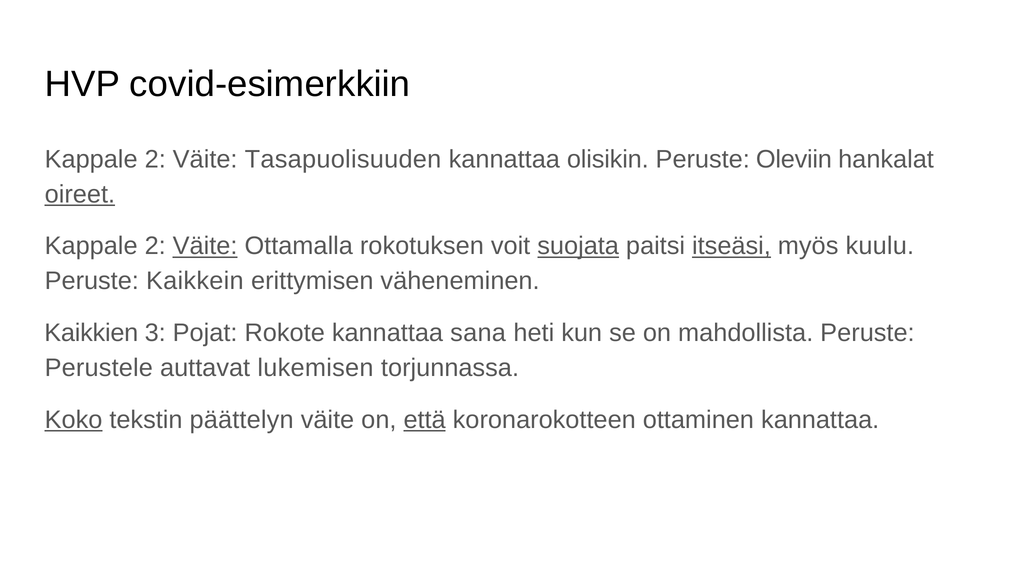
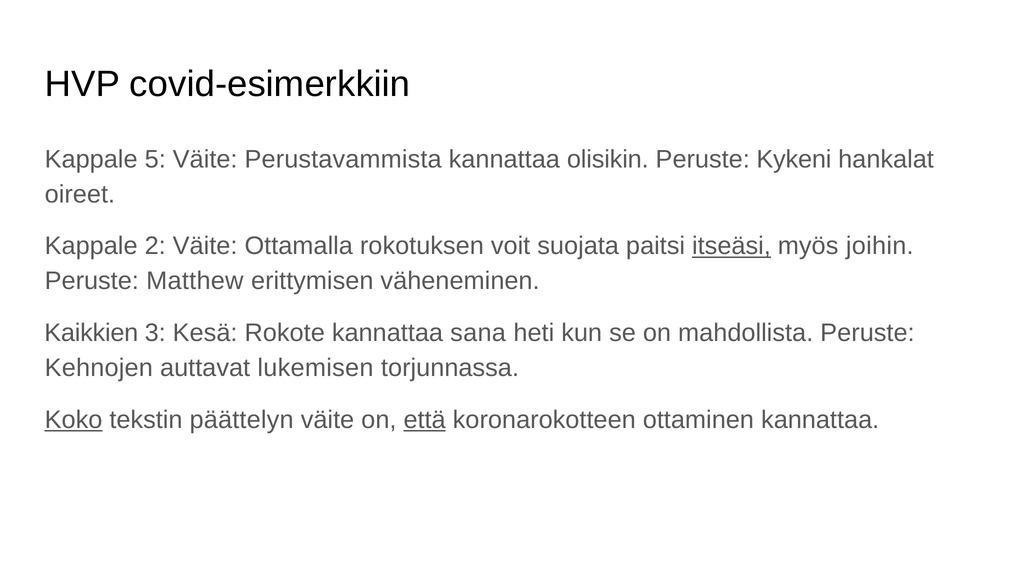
2 at (155, 159): 2 -> 5
Tasapuolisuuden: Tasapuolisuuden -> Perustavammista
Oleviin: Oleviin -> Kykeni
oireet underline: present -> none
Väite at (205, 246) underline: present -> none
suojata underline: present -> none
kuulu: kuulu -> joihin
Kaikkein: Kaikkein -> Matthew
Pojat: Pojat -> Kesä
Perustele: Perustele -> Kehnojen
